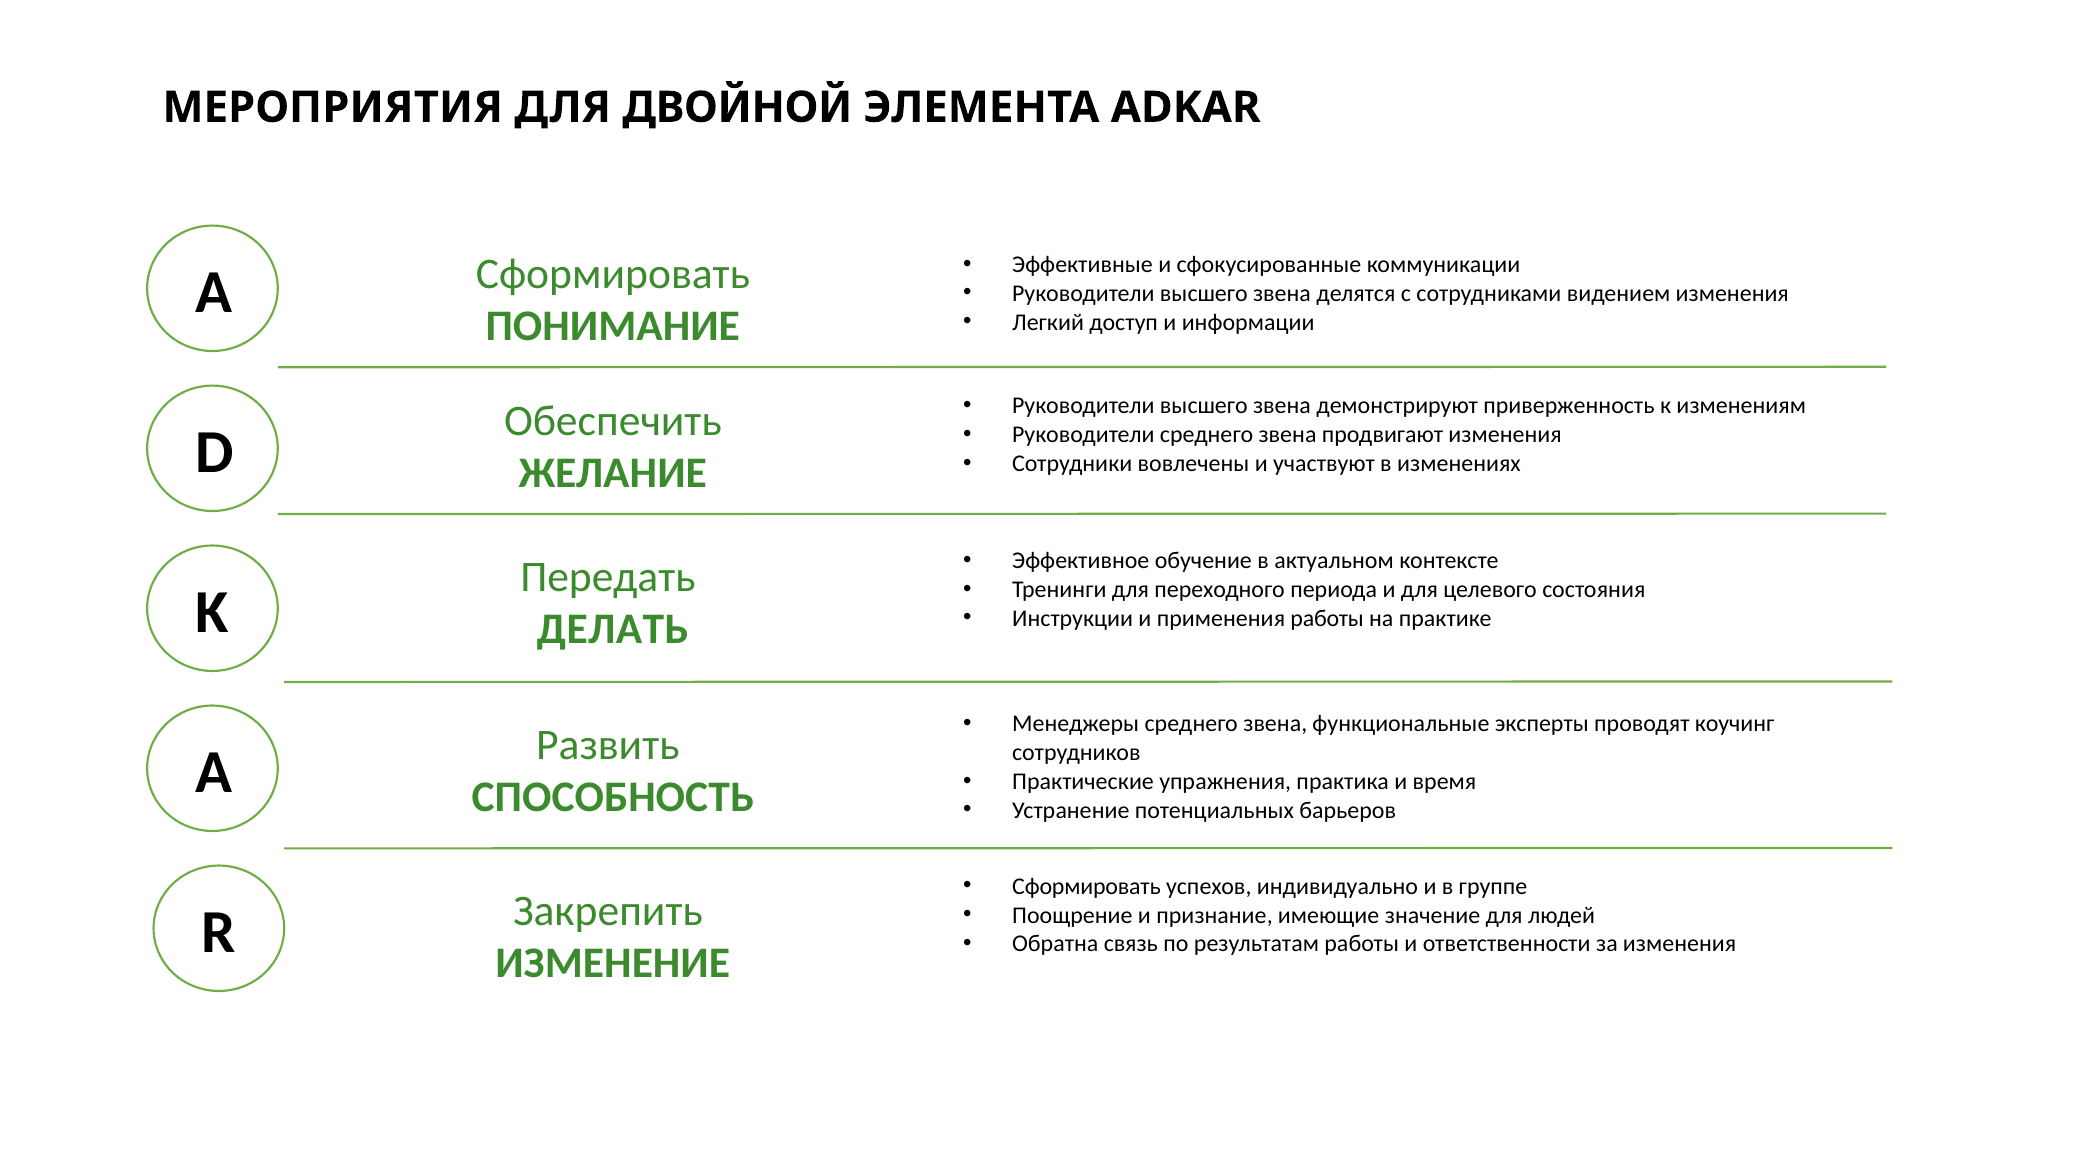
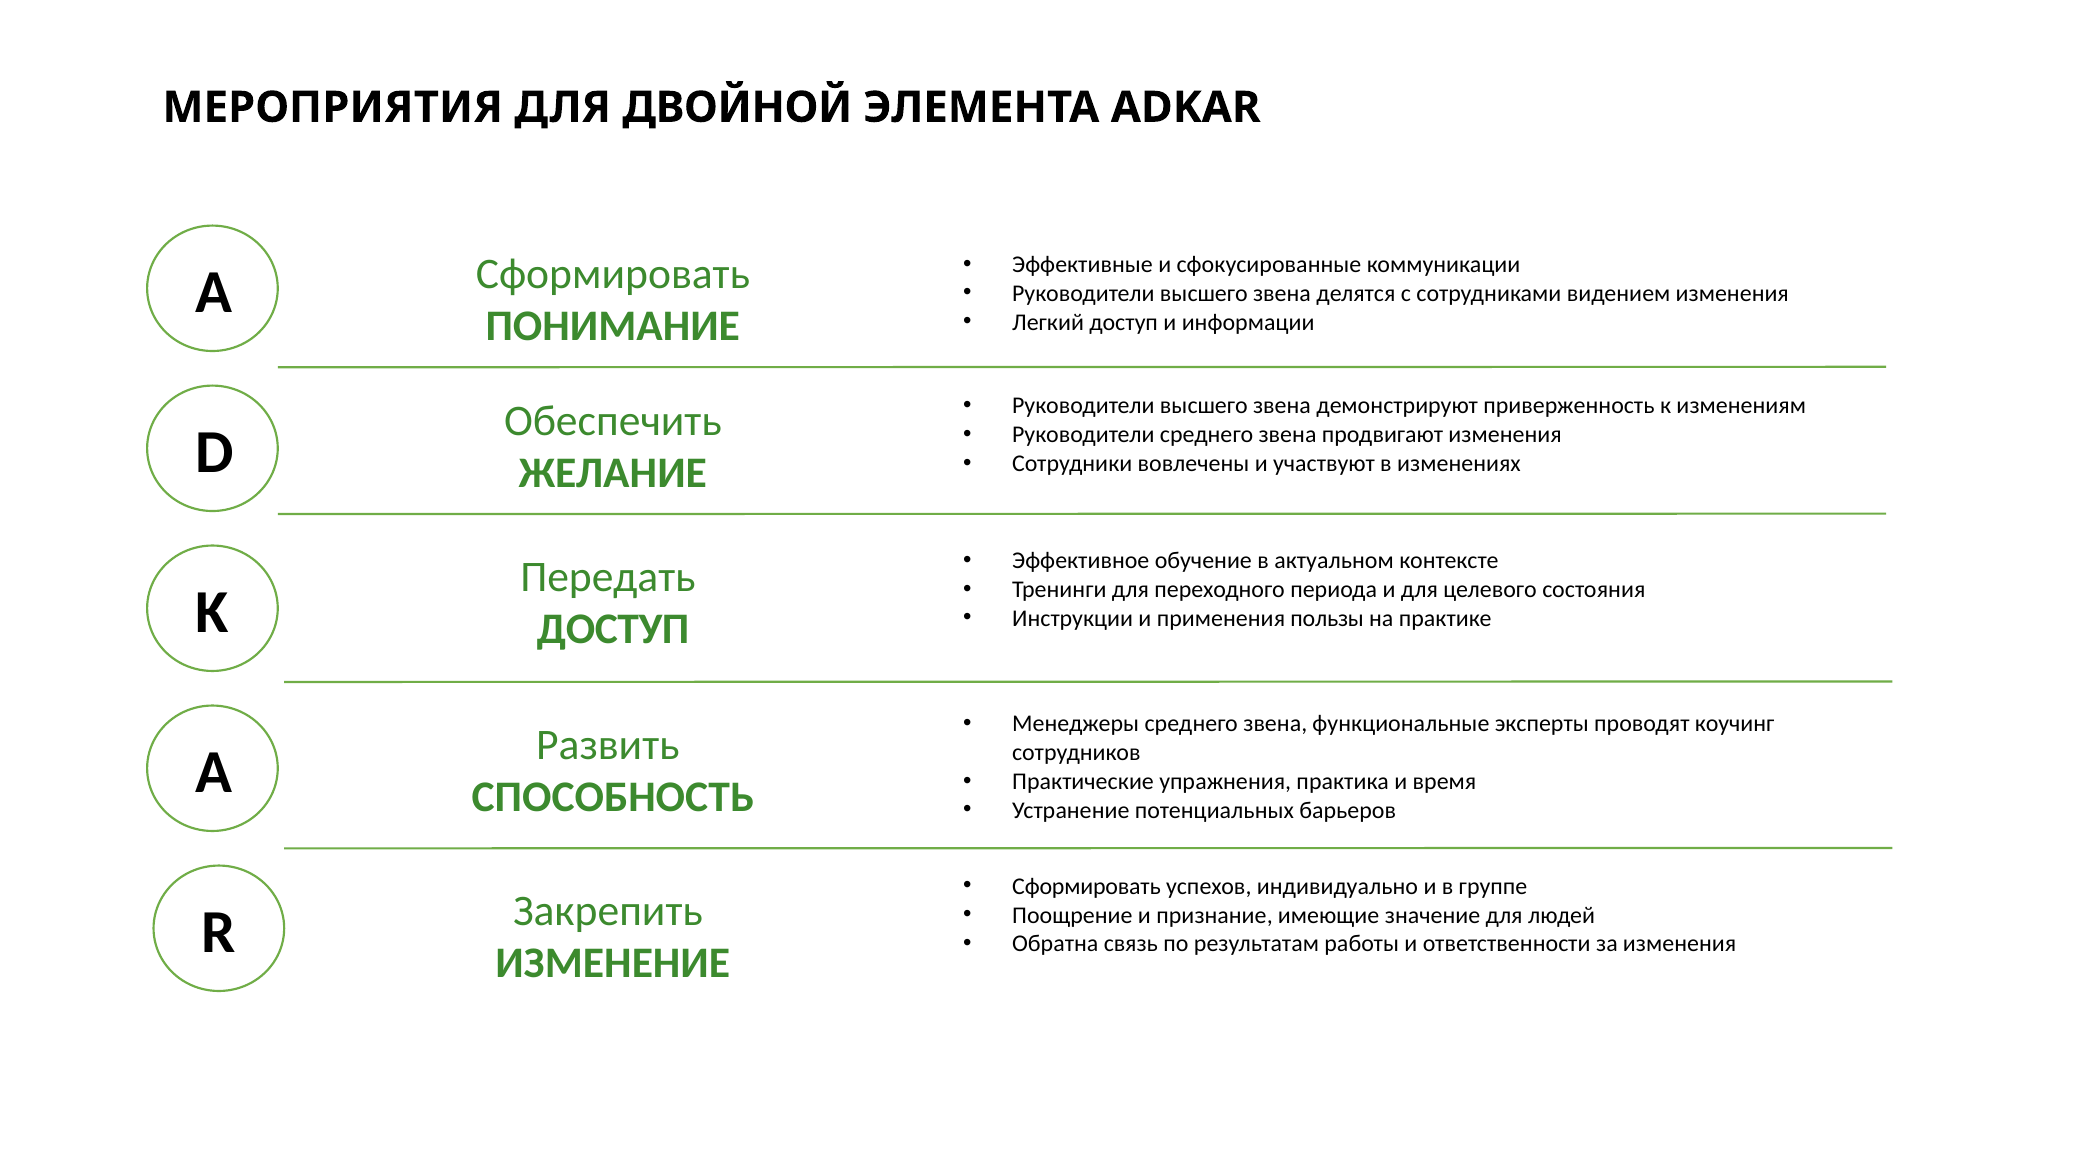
применения работы: работы -> пользы
ДЕЛАТЬ at (613, 629): ДЕЛАТЬ -> ДОСТУП
